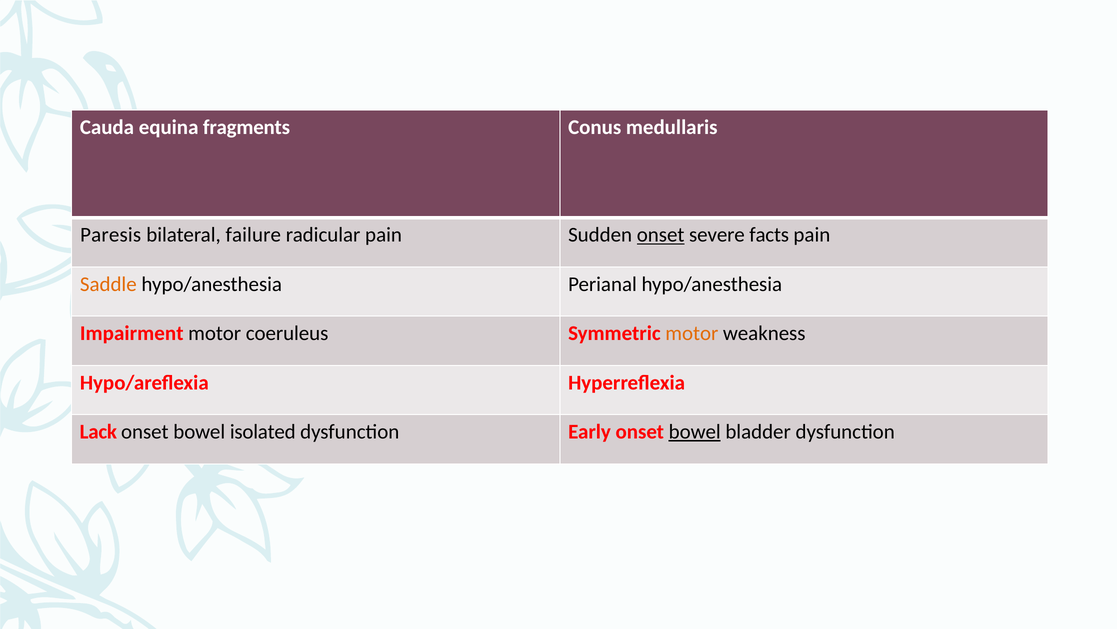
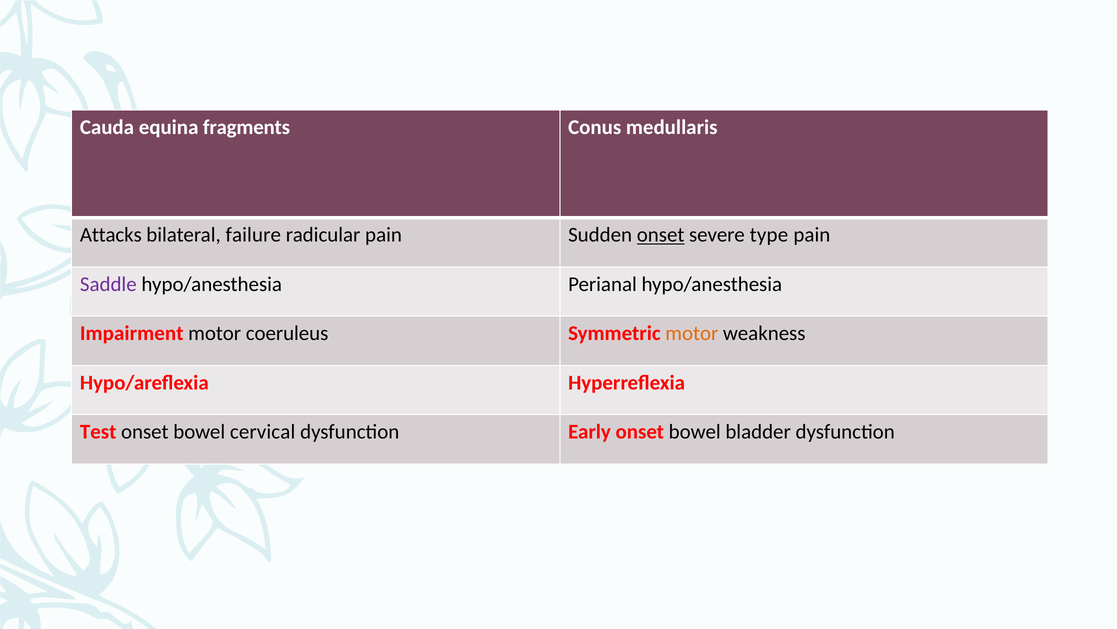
Paresis: Paresis -> Attacks
facts: facts -> type
Saddle colour: orange -> purple
Lack: Lack -> Test
isolated: isolated -> cervical
bowel at (695, 431) underline: present -> none
